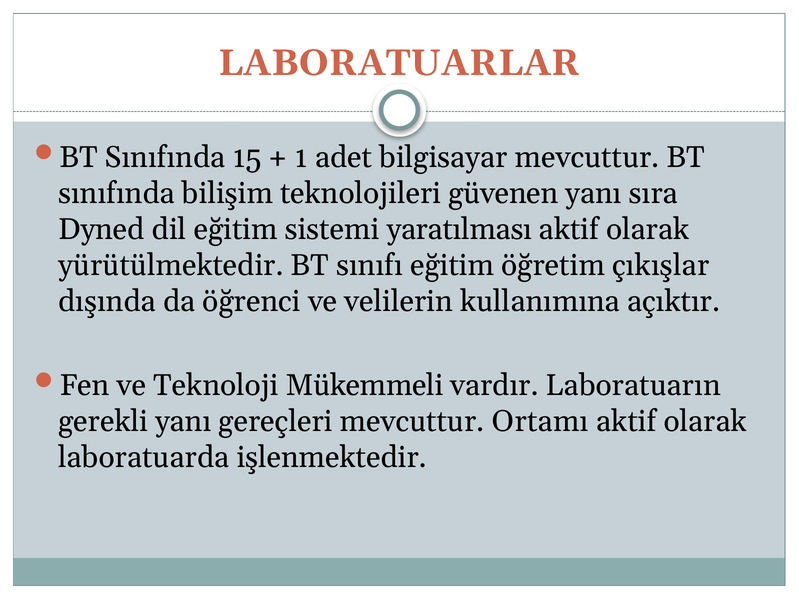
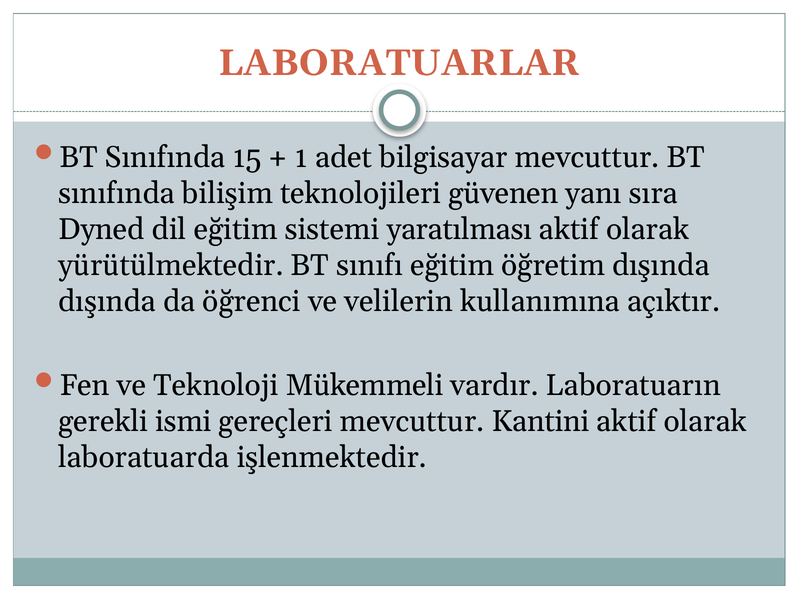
öğretim çıkışlar: çıkışlar -> dışında
gerekli yanı: yanı -> ismi
Ortamı: Ortamı -> Kantini
